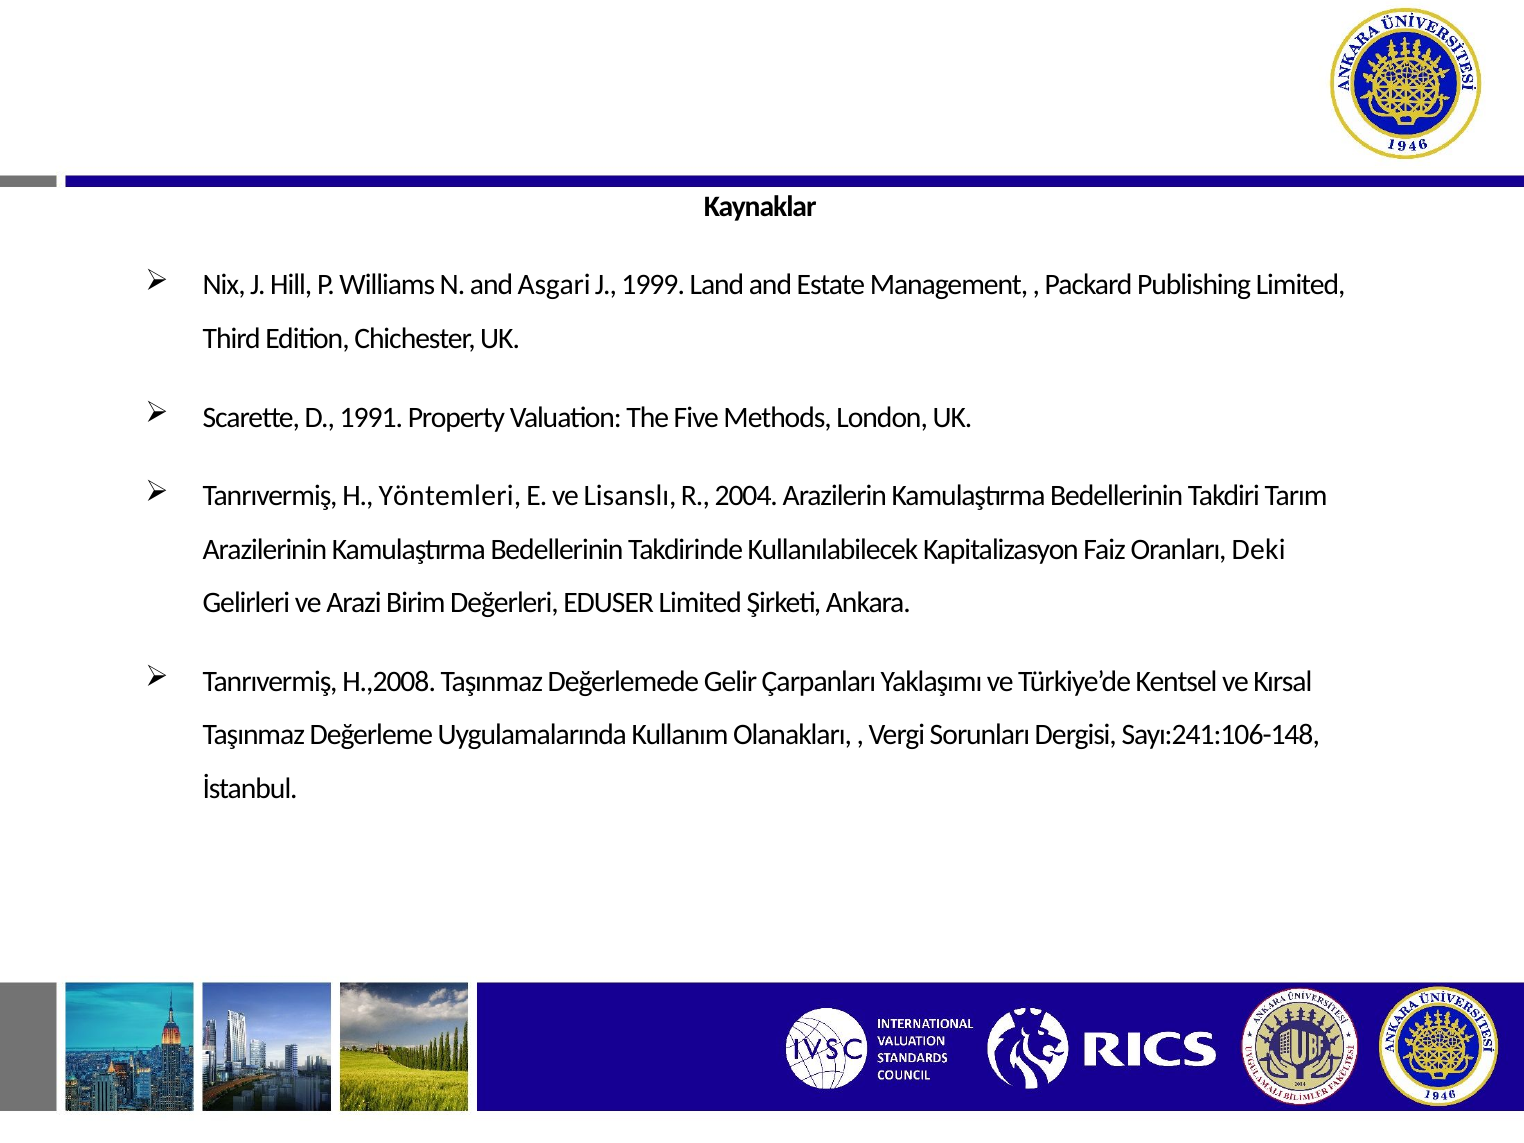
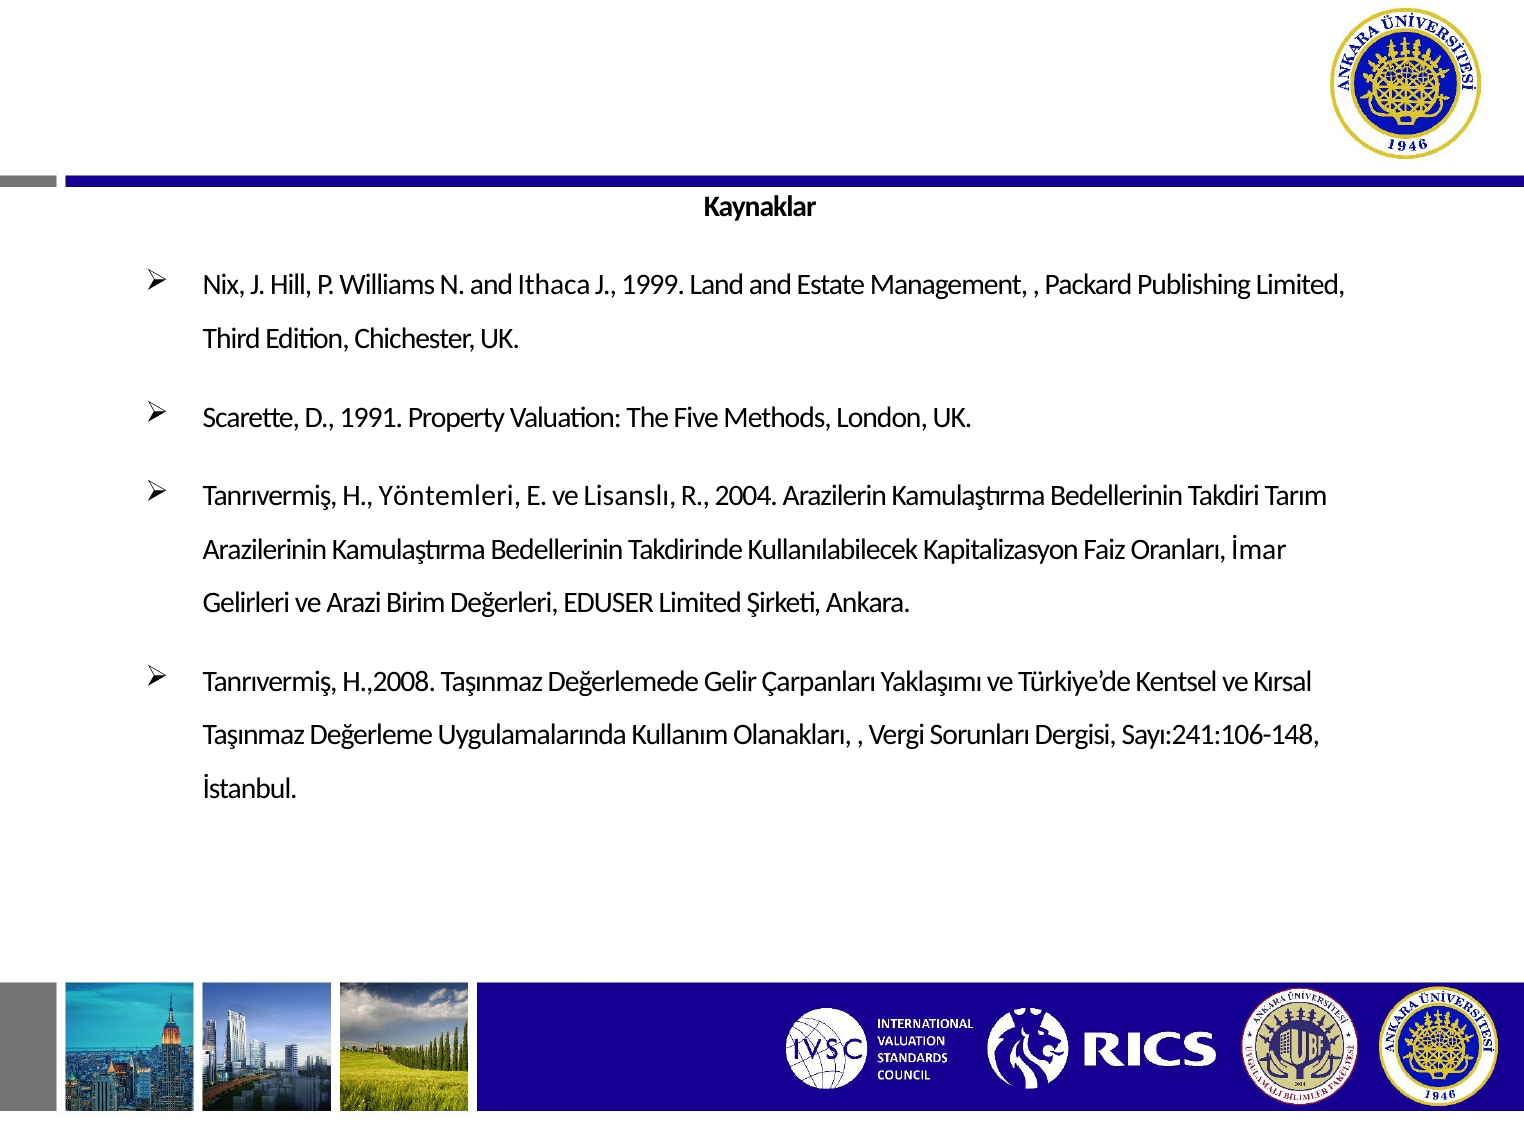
Asgari: Asgari -> Ithaca
Deki: Deki -> İmar
